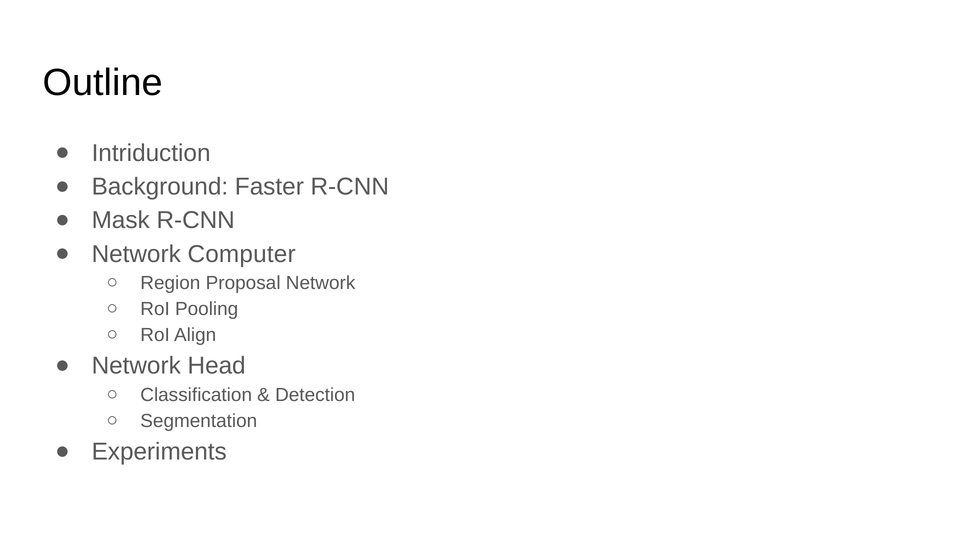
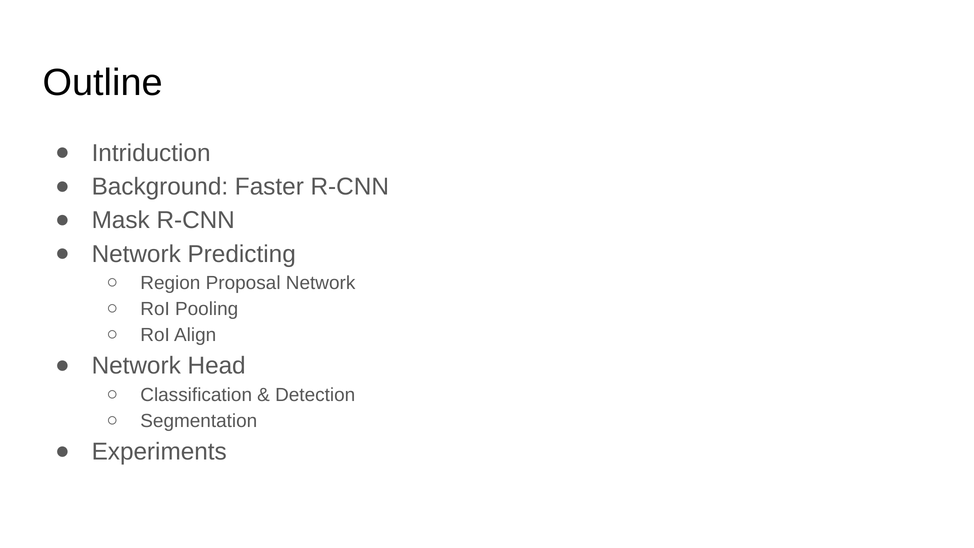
Computer: Computer -> Predicting
